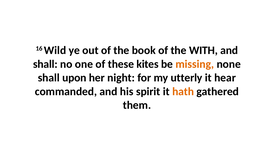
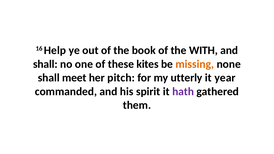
Wild: Wild -> Help
upon: upon -> meet
night: night -> pitch
hear: hear -> year
hath colour: orange -> purple
